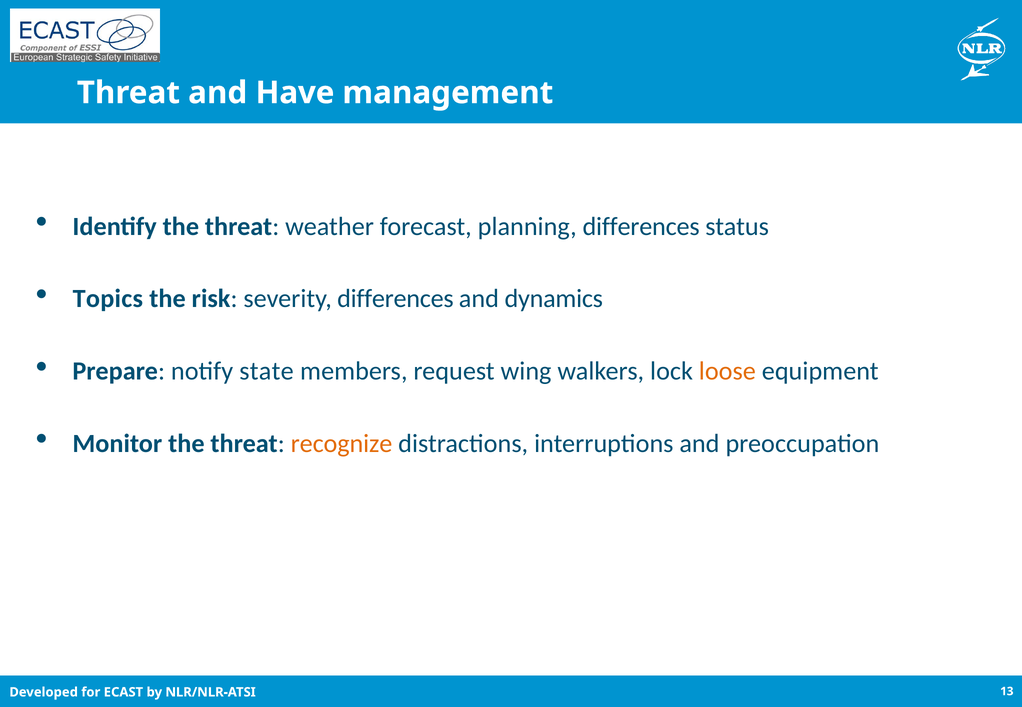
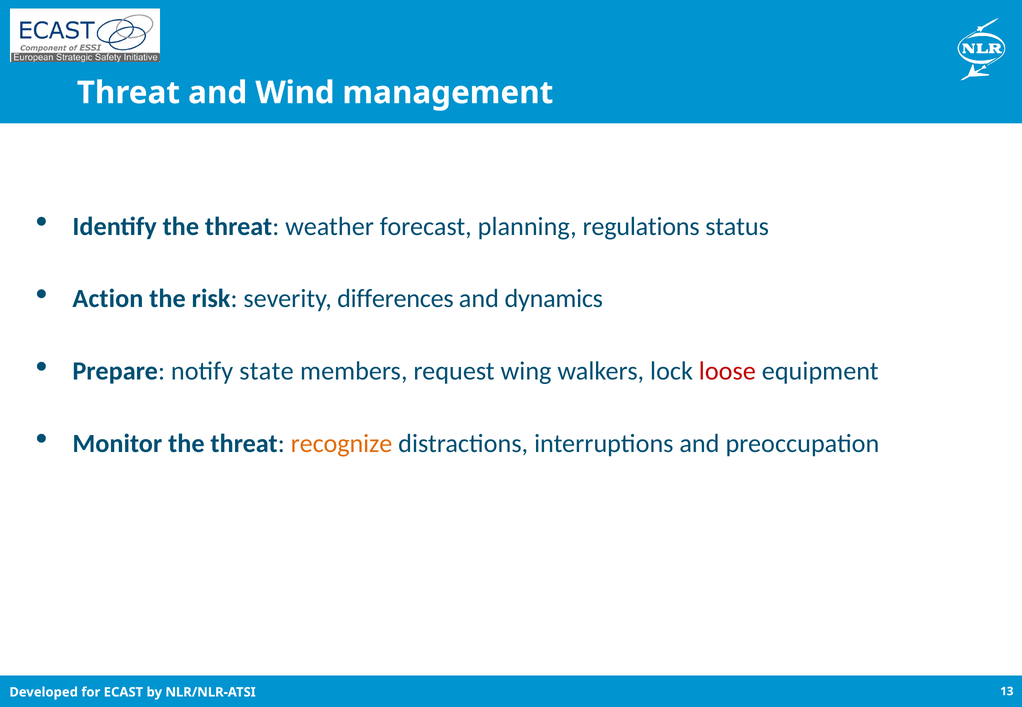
Have: Have -> Wind
planning differences: differences -> regulations
Topics: Topics -> Action
loose colour: orange -> red
